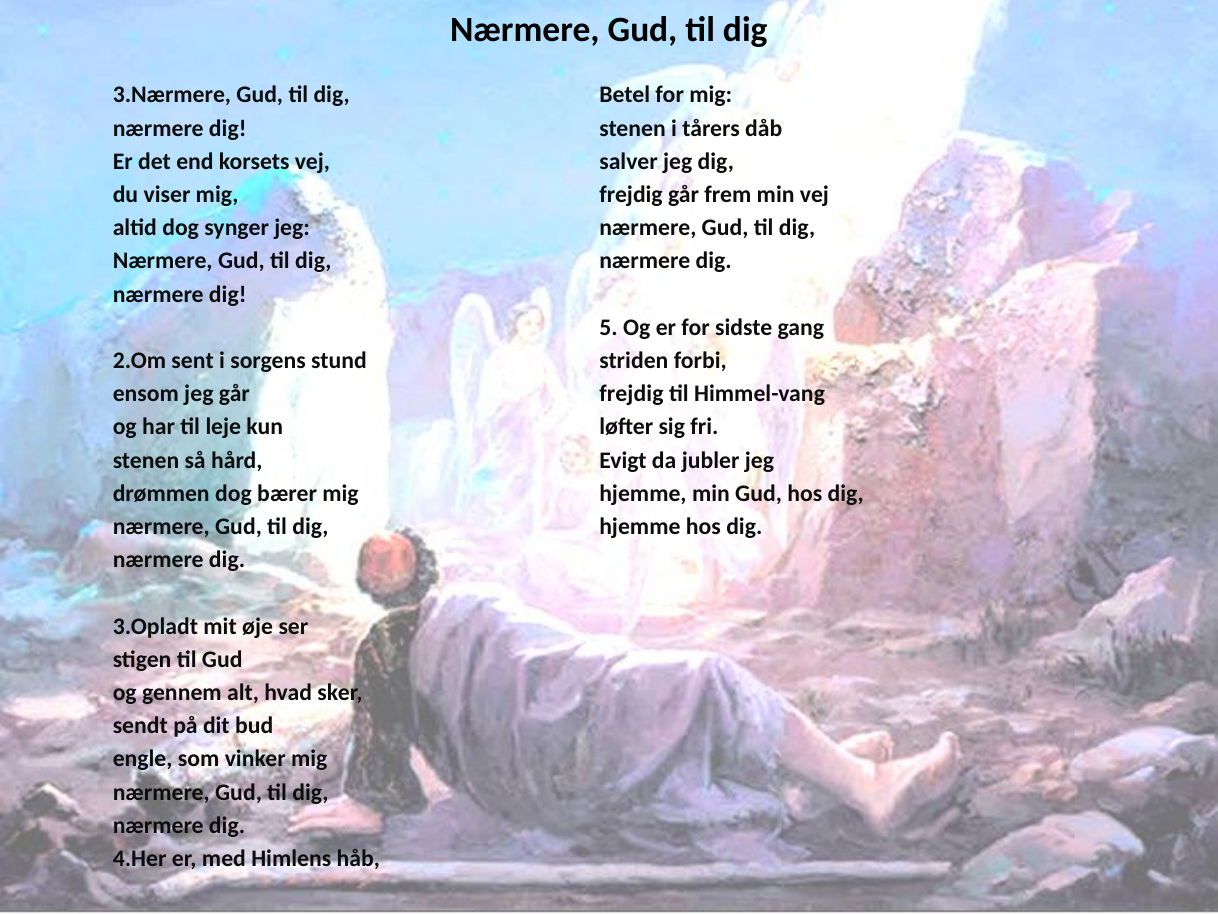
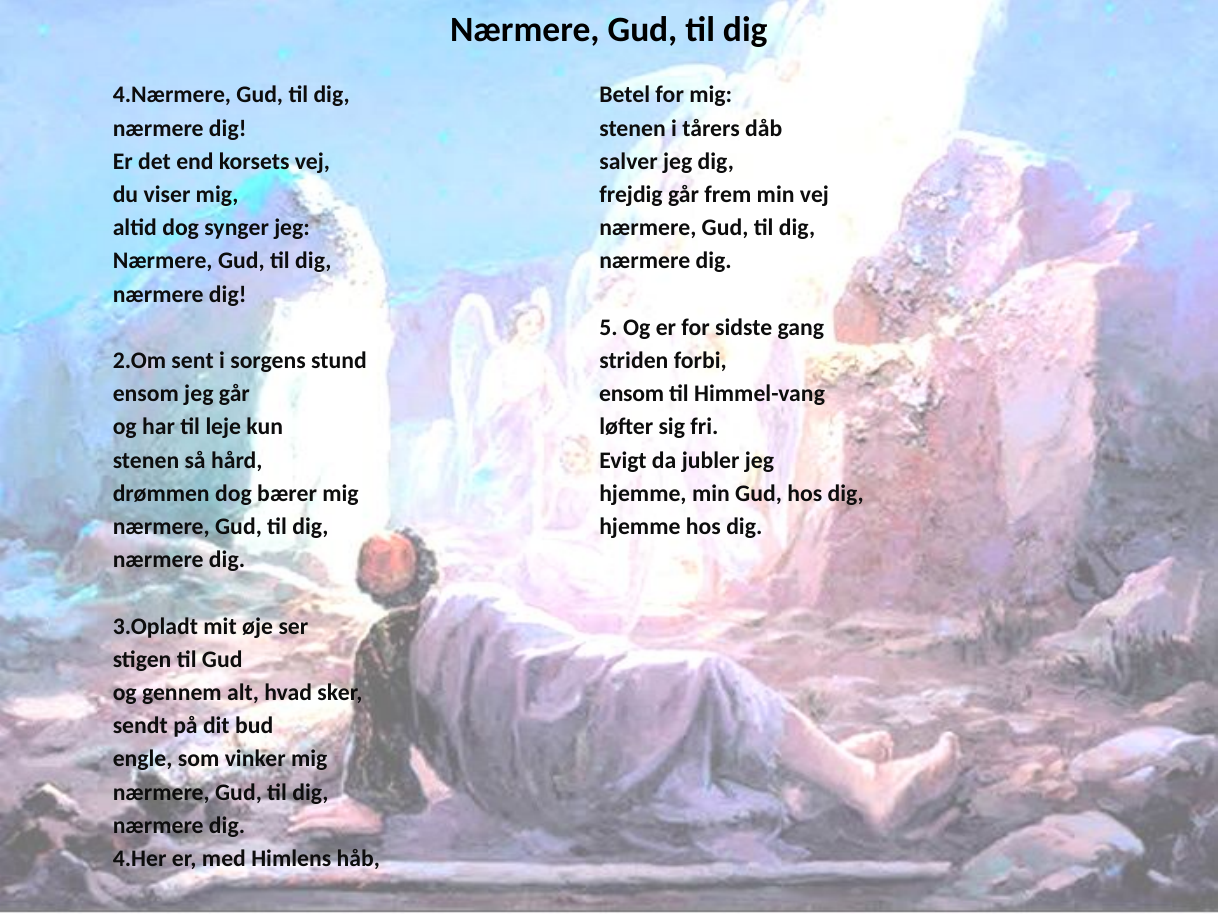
3.Nærmere: 3.Nærmere -> 4.Nærmere
frejdig at (631, 394): frejdig -> ensom
